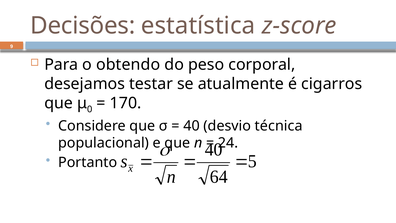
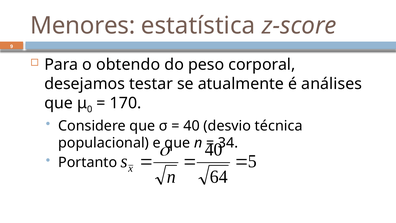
Decisões: Decisões -> Menores
cigarros: cigarros -> análises
24: 24 -> 34
